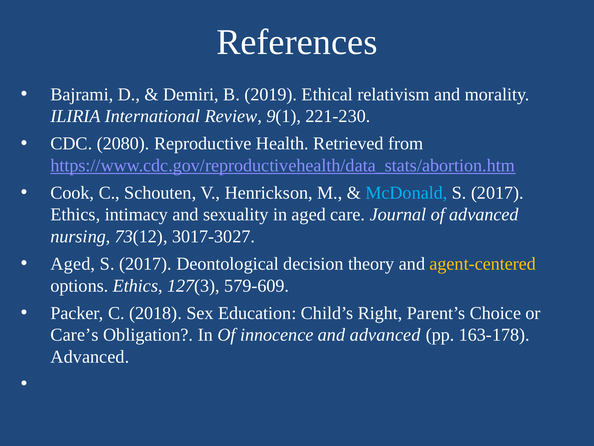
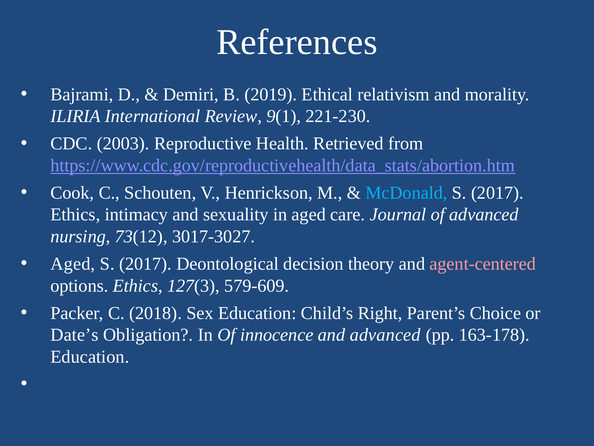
2080: 2080 -> 2003
agent-centered colour: yellow -> pink
Care’s: Care’s -> Date’s
Advanced at (90, 356): Advanced -> Education
